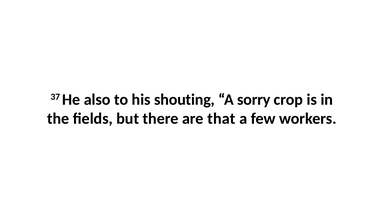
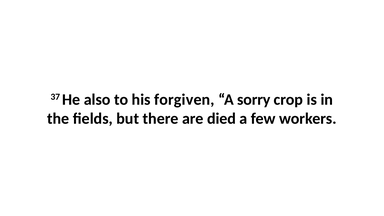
shouting: shouting -> forgiven
that: that -> died
